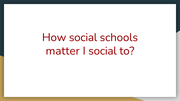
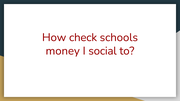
How social: social -> check
matter: matter -> money
